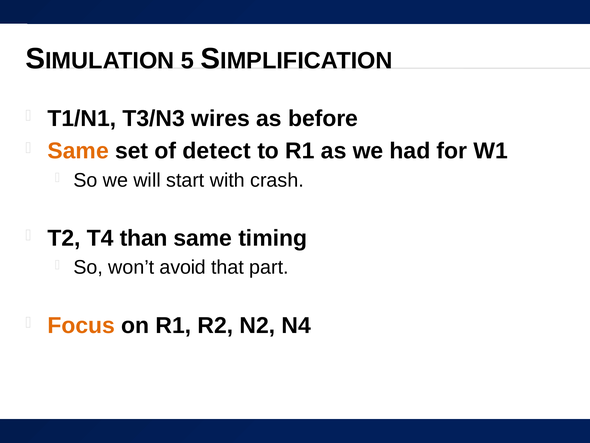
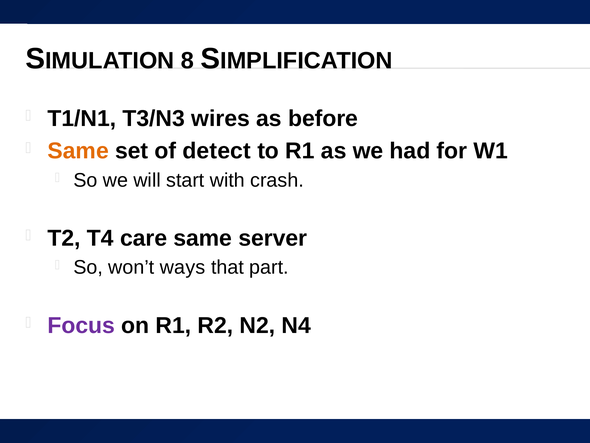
5: 5 -> 8
than: than -> care
timing: timing -> server
avoid: avoid -> ways
Focus colour: orange -> purple
